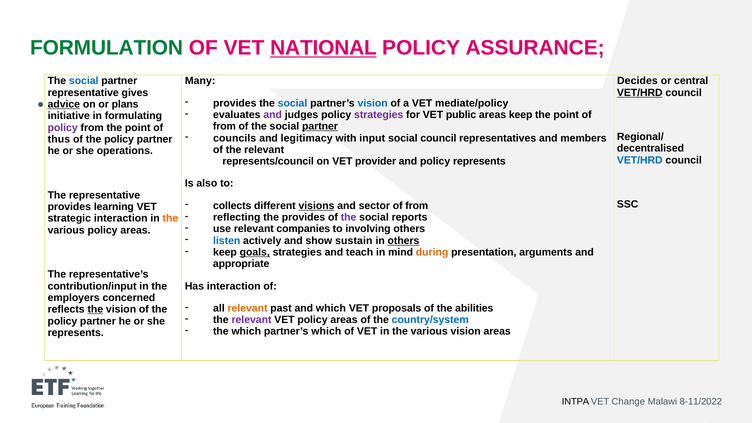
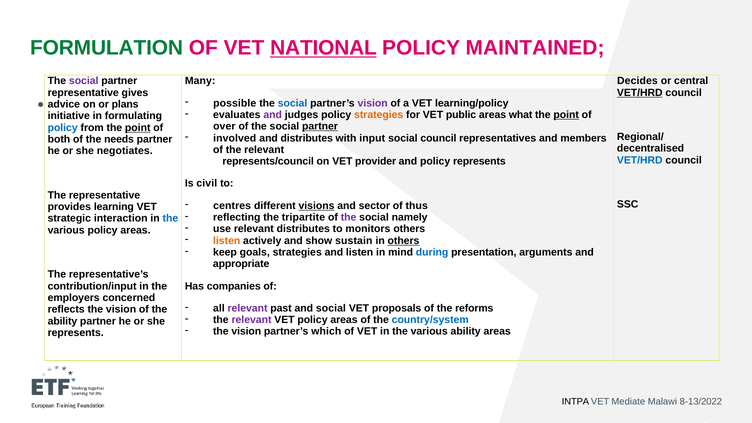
ASSURANCE: ASSURANCE -> MAINTAINED
social at (84, 81) colour: blue -> purple
provides at (235, 103): provides -> possible
vision at (373, 103) colour: blue -> purple
mediate/policy: mediate/policy -> learning/policy
advice underline: present -> none
strategies at (379, 115) colour: purple -> orange
areas keep: keep -> what
point at (566, 115) underline: none -> present
from at (224, 126): from -> over
policy at (63, 128) colour: purple -> blue
point at (138, 128) underline: none -> present
councils: councils -> involved
and legitimacy: legitimacy -> distributes
thus: thus -> both
policy at (119, 139): policy -> needs
operations: operations -> negotiates
also: also -> civil
collects: collects -> centres
from at (417, 206): from -> thus
the provides: provides -> tripartite
reports: reports -> namely
the at (170, 219) colour: orange -> blue
relevant companies: companies -> distributes
involving: involving -> monitors
listen at (227, 241) colour: blue -> orange
goals underline: present -> none
and teach: teach -> listen
during colour: orange -> blue
Has interaction: interaction -> companies
relevant at (248, 308) colour: orange -> purple
and which: which -> social
abilities: abilities -> reforms
the at (95, 309) underline: present -> none
policy at (62, 321): policy -> ability
which at (246, 332): which -> vision
various vision: vision -> ability
Change: Change -> Mediate
8-11/2022: 8-11/2022 -> 8-13/2022
